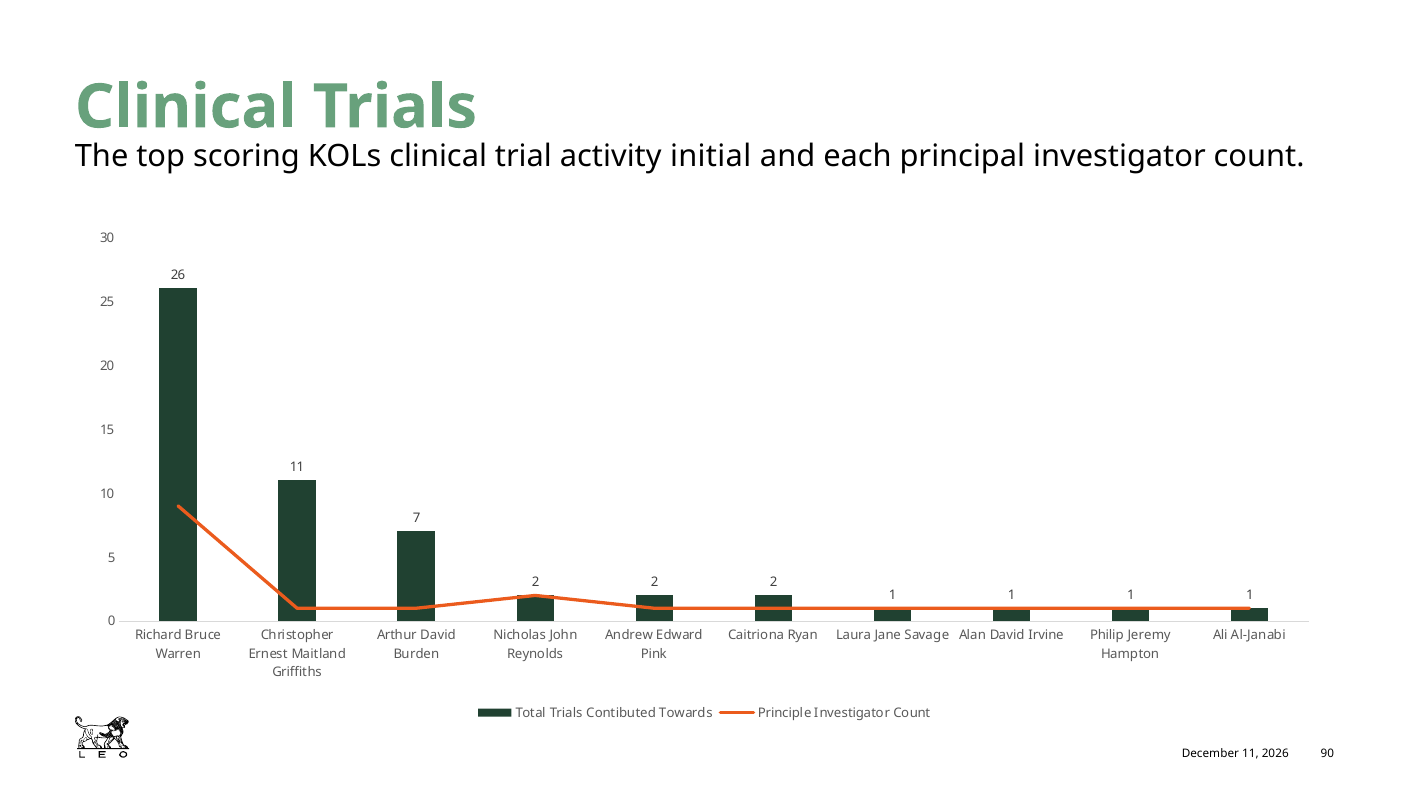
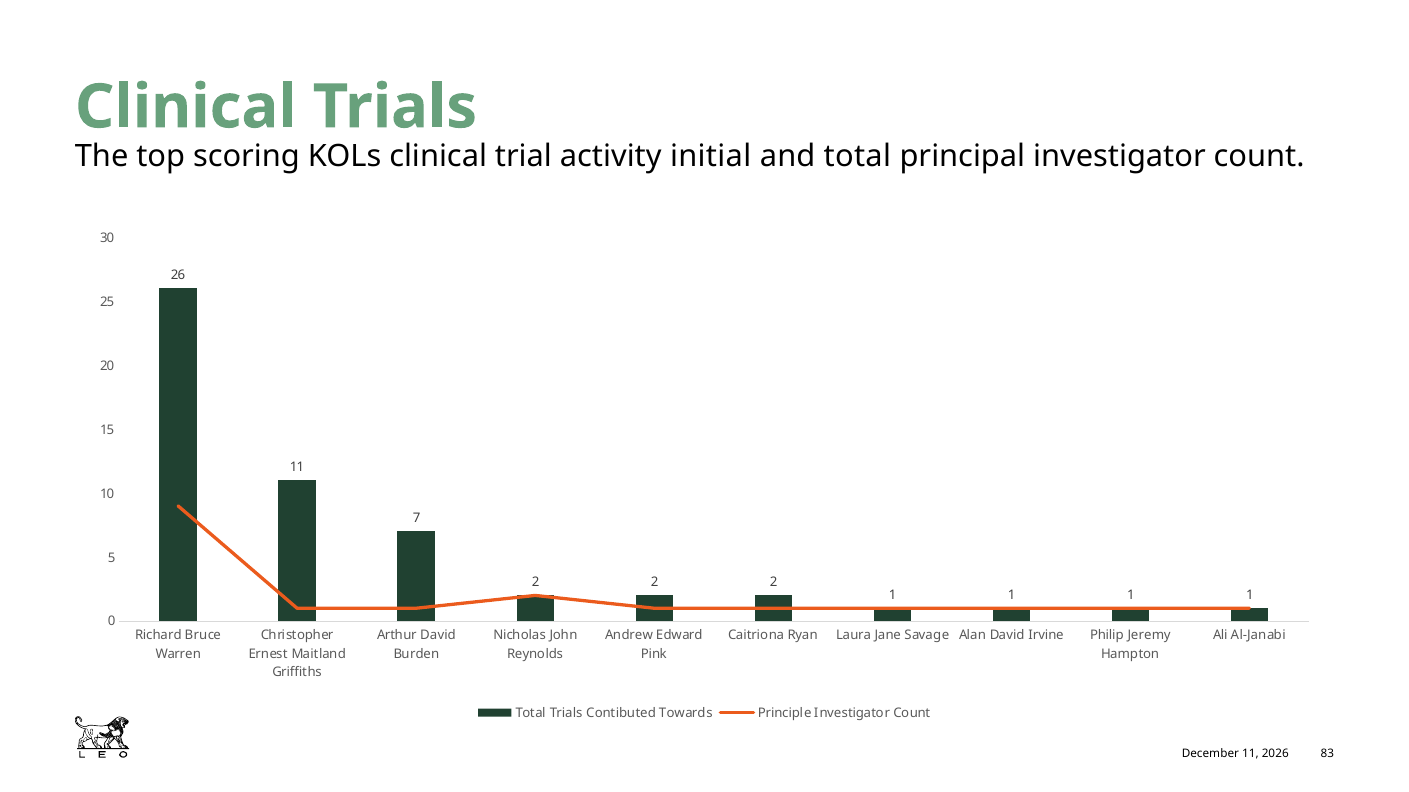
and each: each -> total
90: 90 -> 83
